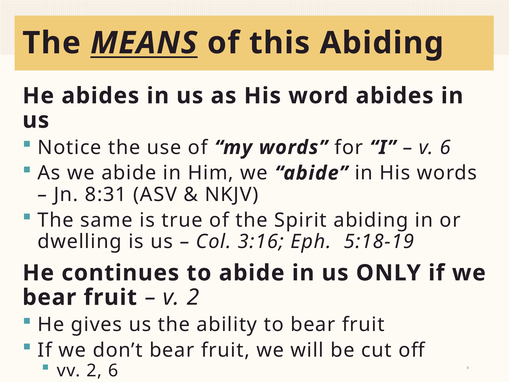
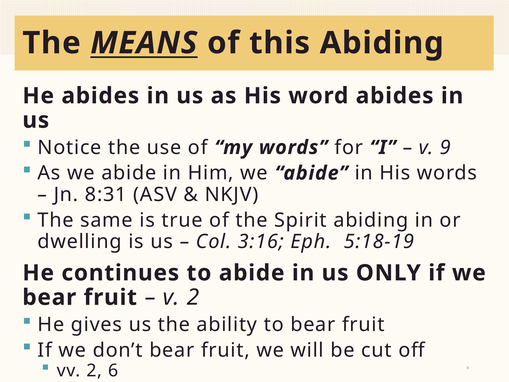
v 6: 6 -> 9
